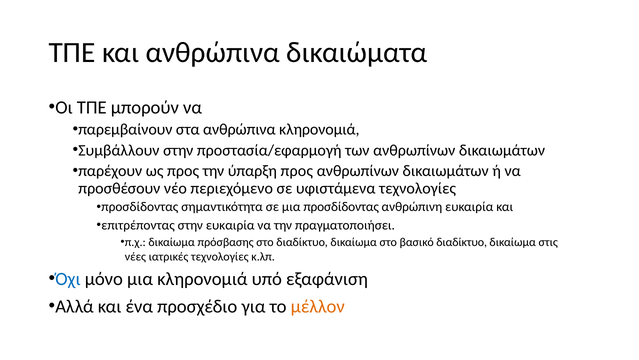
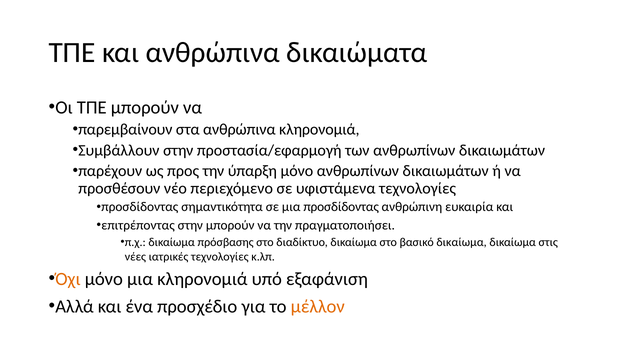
ύπαρξη προς: προς -> μόνο
στην ευκαιρία: ευκαιρία -> μπορούν
βασικό διαδίκτυο: διαδίκτυο -> δικαίωμα
Όχι colour: blue -> orange
